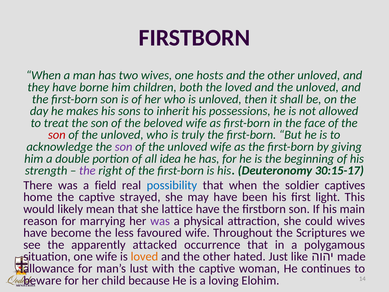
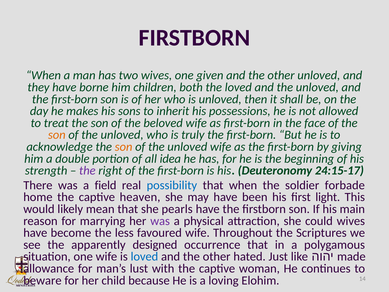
hosts: hosts -> given
son at (57, 135) colour: red -> orange
son at (124, 147) colour: purple -> orange
30:15-17: 30:15-17 -> 24:15-17
captives: captives -> forbade
strayed: strayed -> heaven
lattice: lattice -> pearls
attacked: attacked -> designed
loved at (144, 256) colour: orange -> blue
